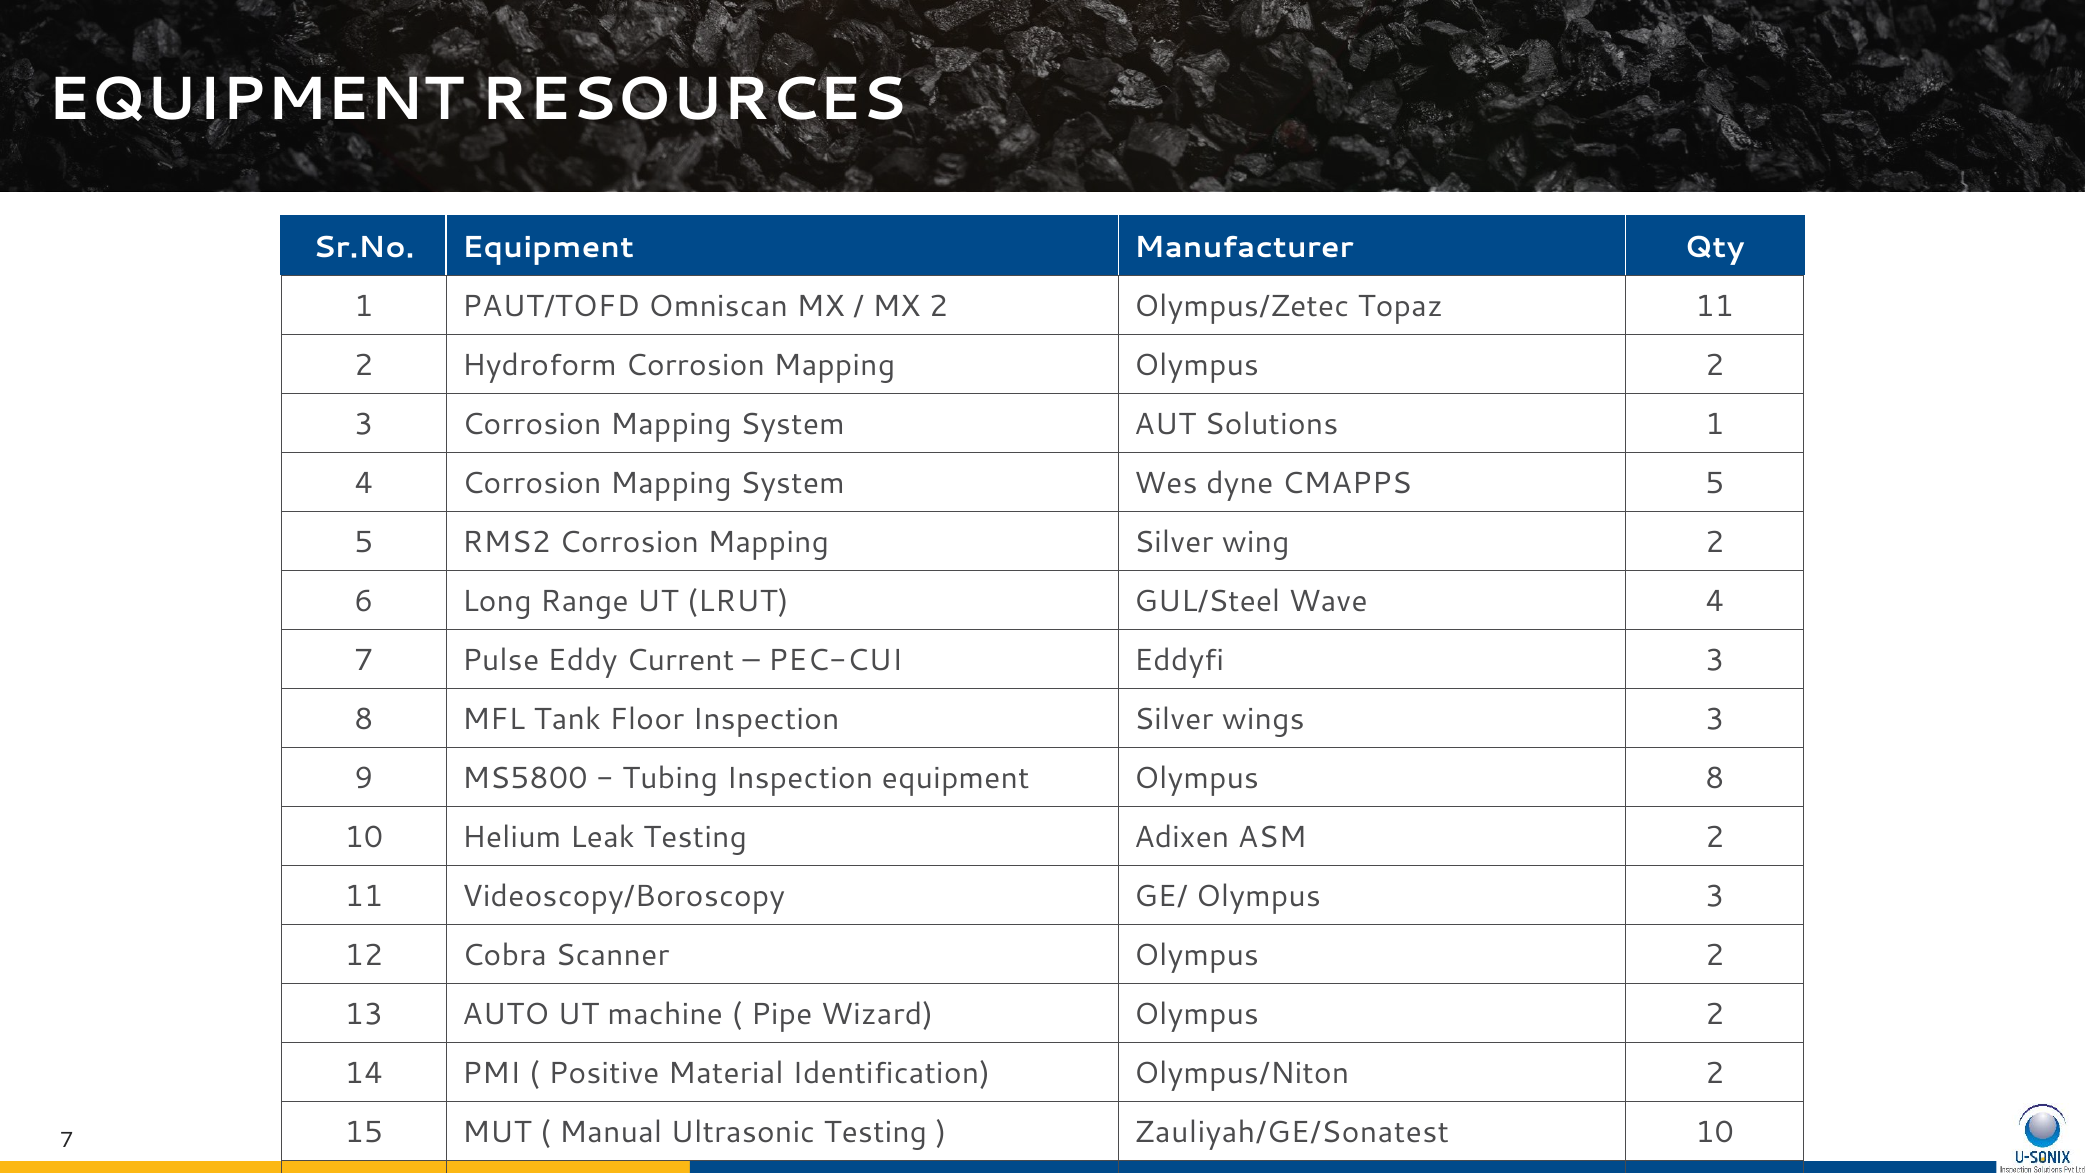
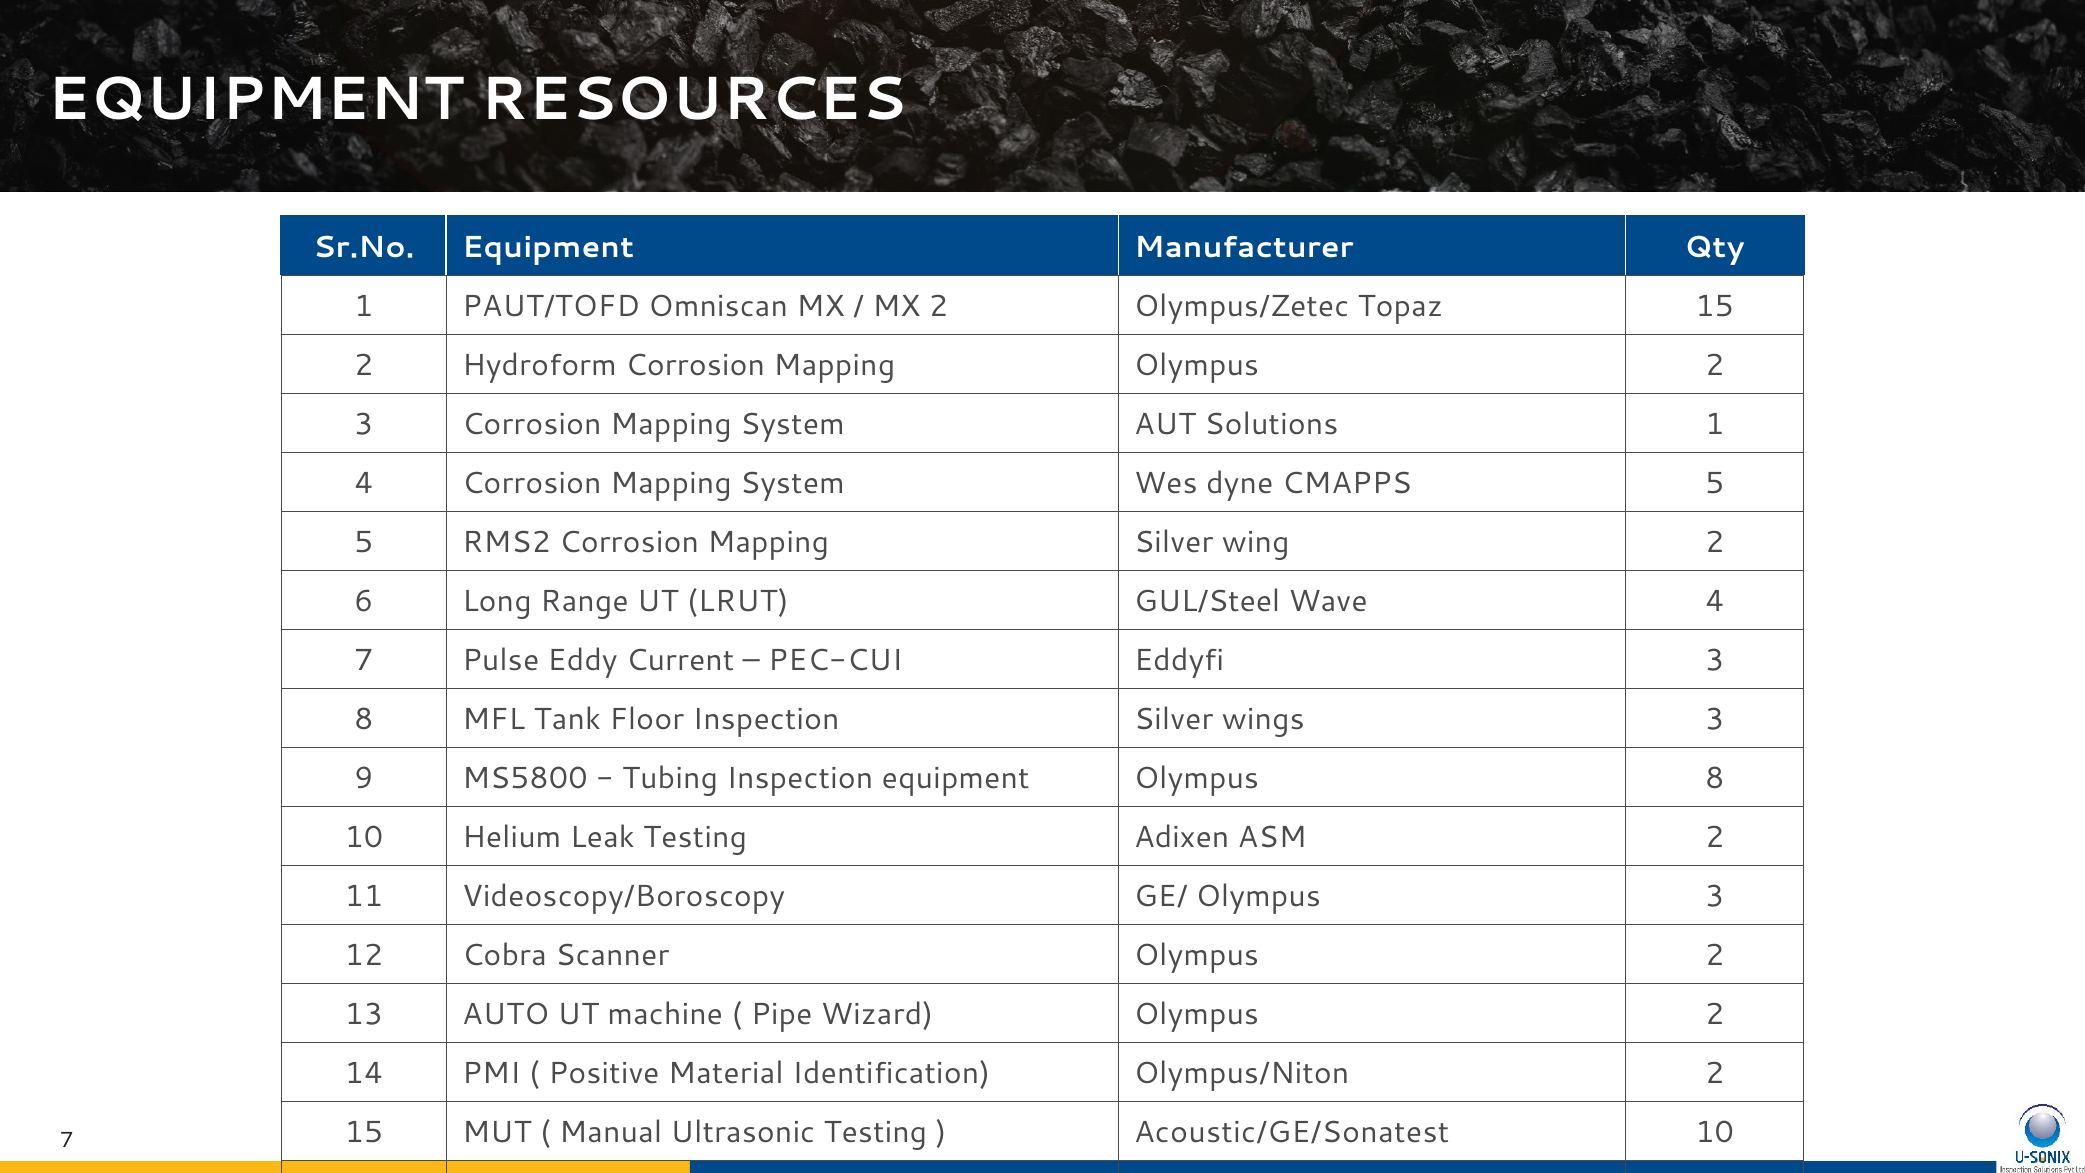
Topaz 11: 11 -> 15
Zauliyah/GE/Sonatest: Zauliyah/GE/Sonatest -> Acoustic/GE/Sonatest
